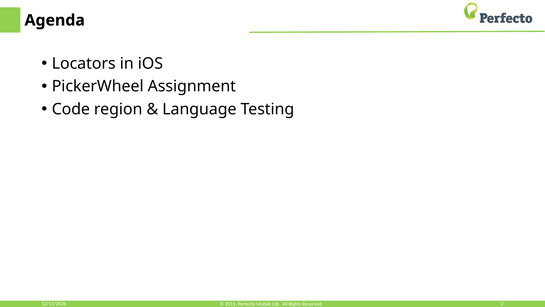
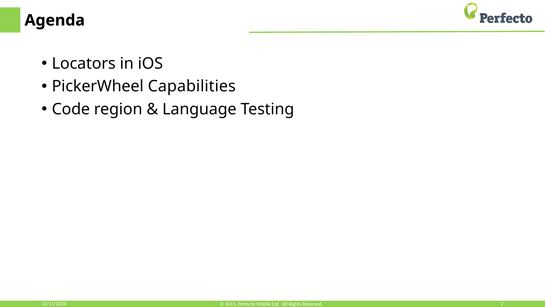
Assignment: Assignment -> Capabilities
